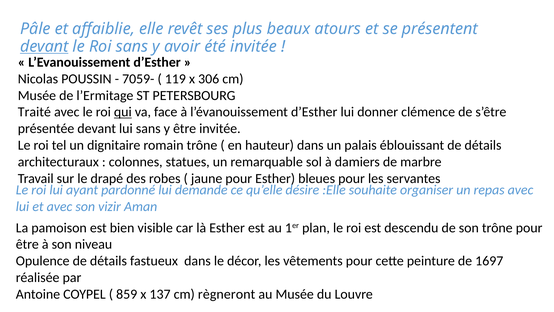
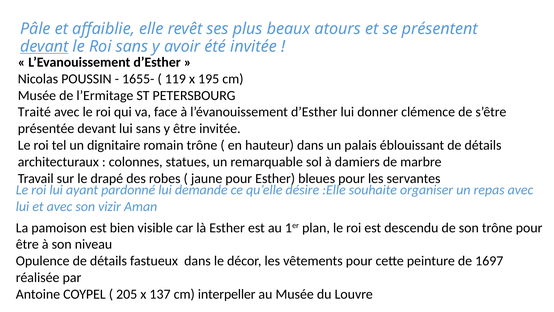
7059-: 7059- -> 1655-
306: 306 -> 195
qui underline: present -> none
859: 859 -> 205
règneront: règneront -> interpeller
